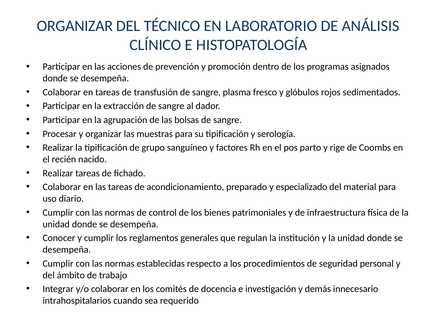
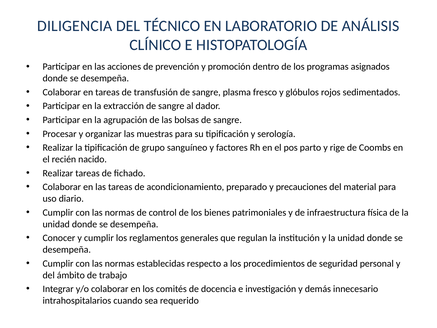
ORGANIZAR at (75, 26): ORGANIZAR -> DILIGENCIA
especializado: especializado -> precauciones
